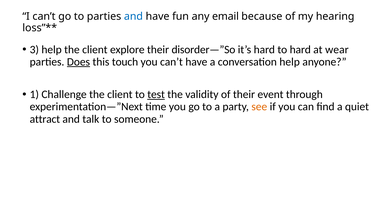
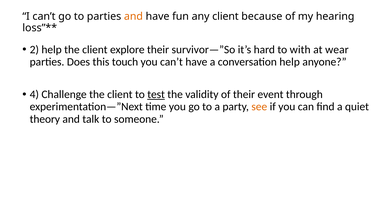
and at (133, 17) colour: blue -> orange
any email: email -> client
3: 3 -> 2
disorder—”So: disorder—”So -> survivor—”So
to hard: hard -> with
Does underline: present -> none
1: 1 -> 4
attract: attract -> theory
